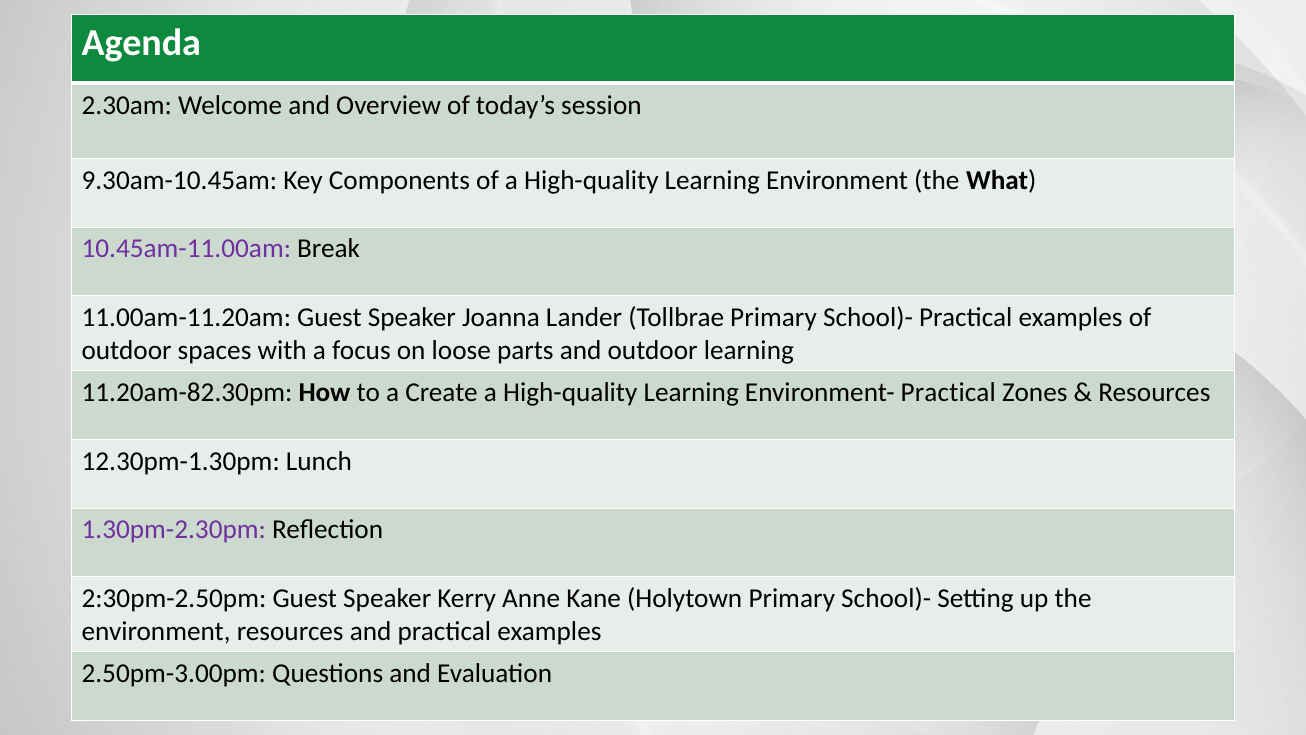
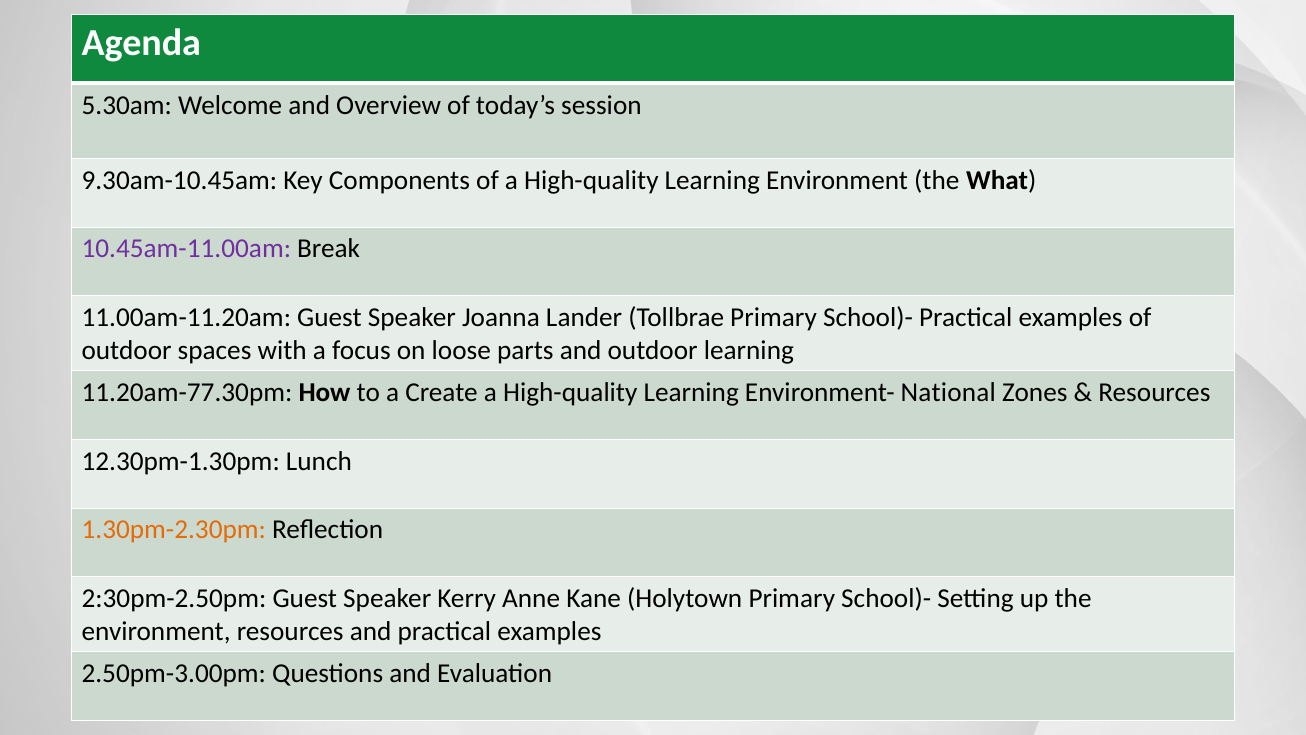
2.30am: 2.30am -> 5.30am
11.20am-82.30pm: 11.20am-82.30pm -> 11.20am-77.30pm
Environment- Practical: Practical -> National
1.30pm-2.30pm colour: purple -> orange
